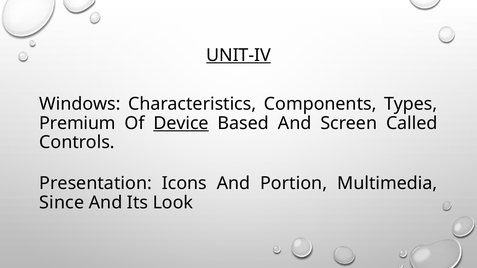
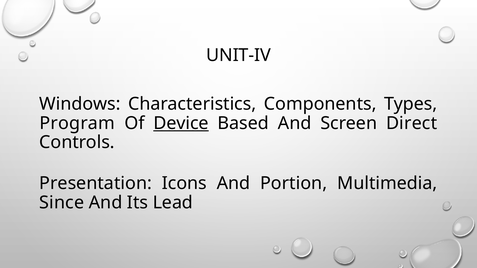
UNIT-IV underline: present -> none
Premium: Premium -> Program
Called: Called -> Direct
Look: Look -> Lead
